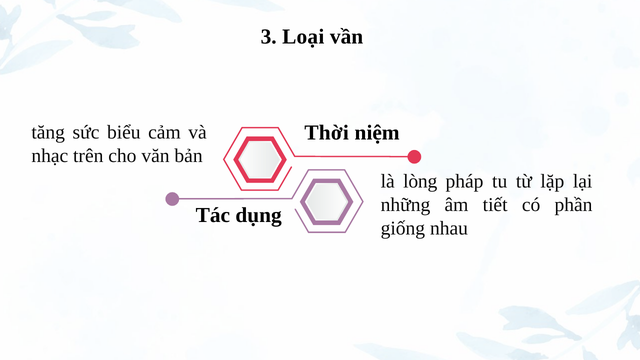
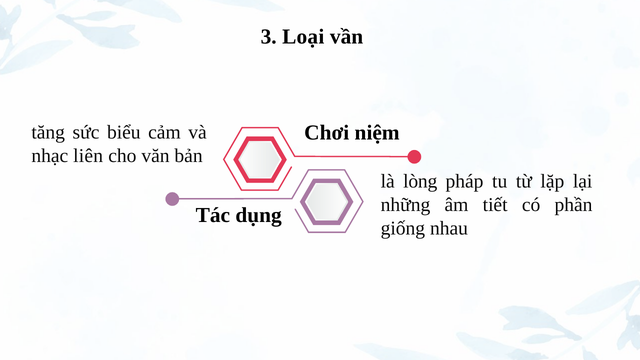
Thời: Thời -> Chơi
trên: trên -> liên
